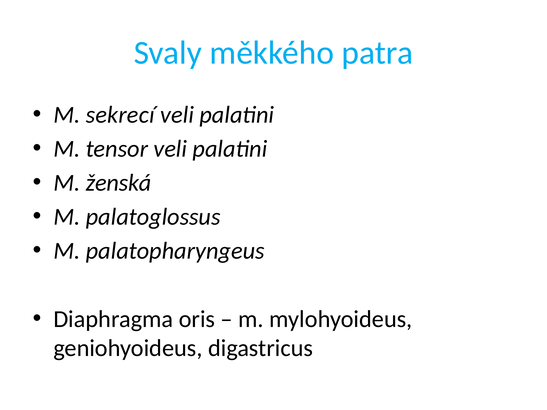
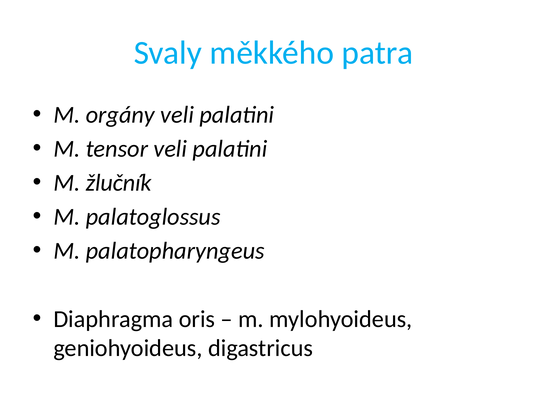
sekrecí: sekrecí -> orgány
ženská: ženská -> žlučník
